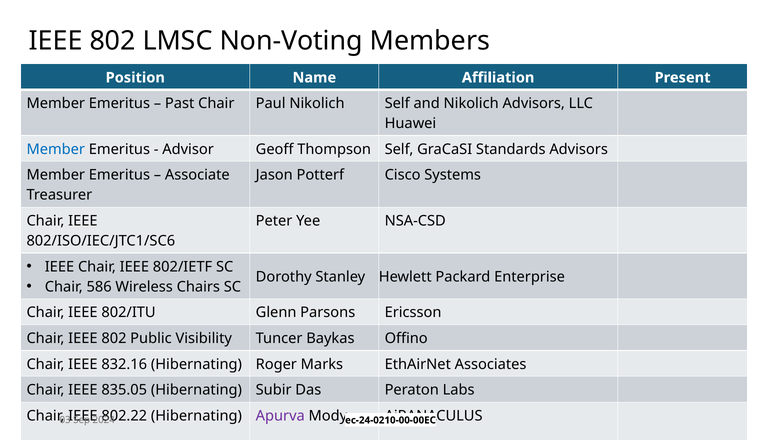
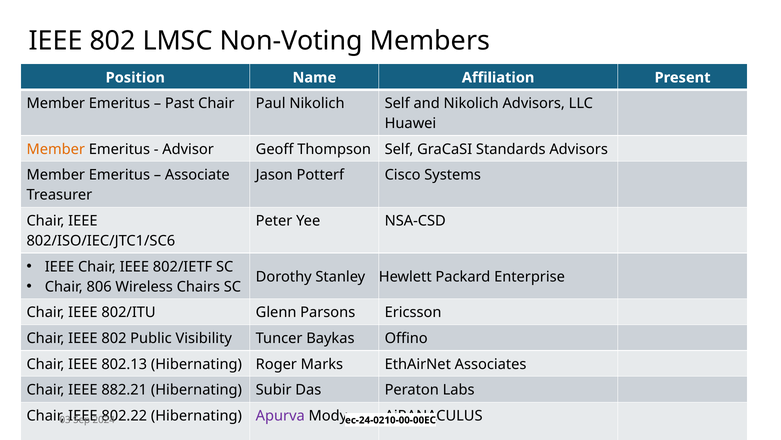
Member at (56, 149) colour: blue -> orange
586: 586 -> 806
832.16: 832.16 -> 802.13
835.05: 835.05 -> 882.21
